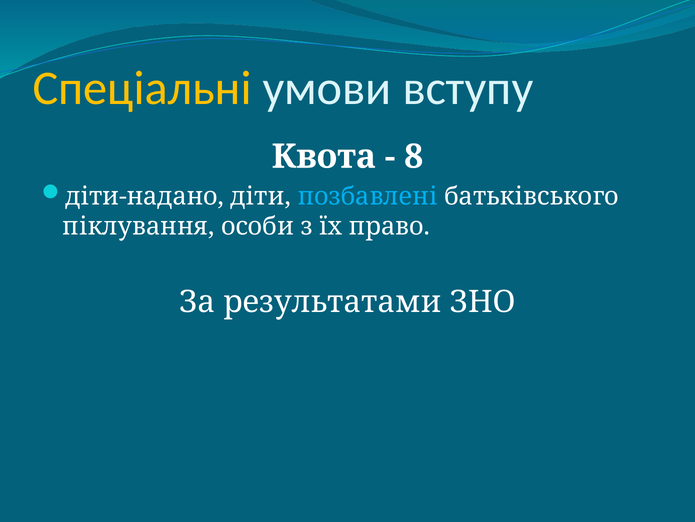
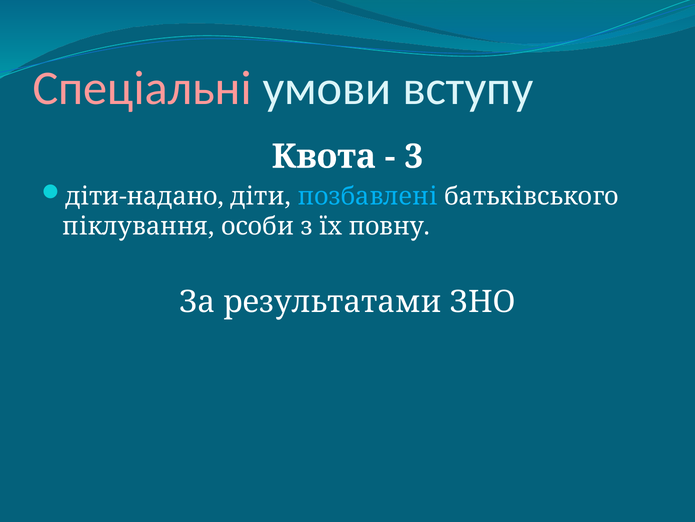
Спеціальні colour: yellow -> pink
8: 8 -> 3
право: право -> повну
